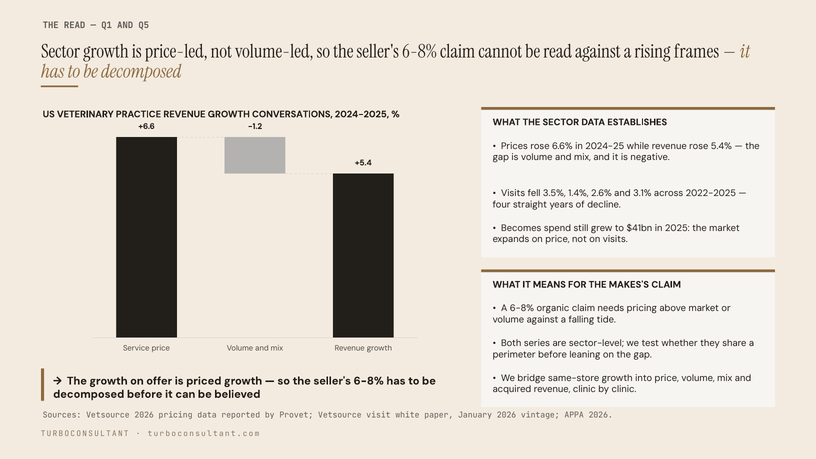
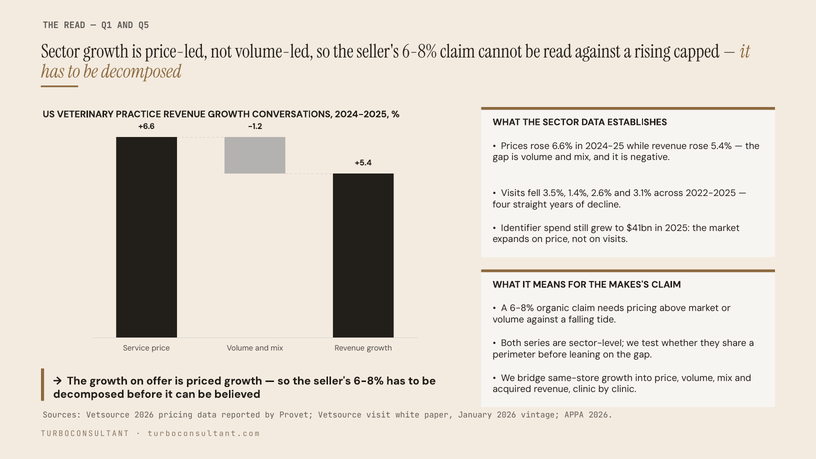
frames: frames -> capped
Becomes: Becomes -> Identifier
